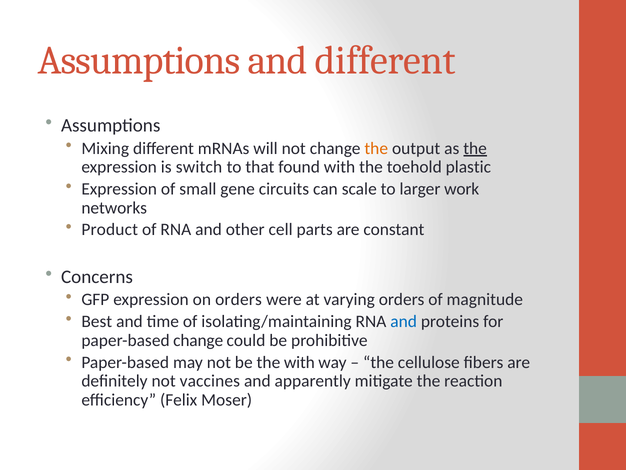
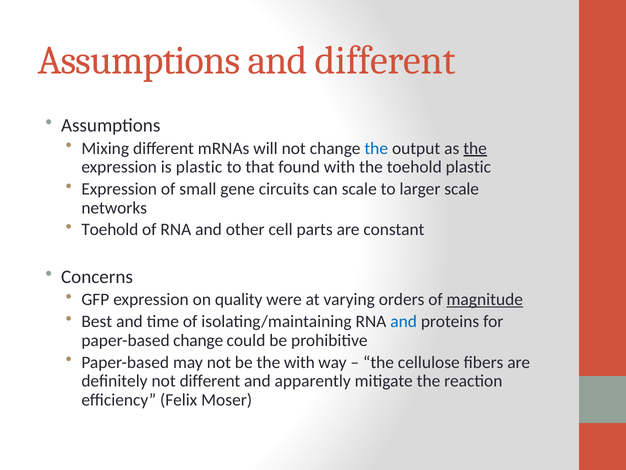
the at (376, 148) colour: orange -> blue
is switch: switch -> plastic
larger work: work -> scale
Product at (110, 229): Product -> Toehold
on orders: orders -> quality
magnitude underline: none -> present
not vaccines: vaccines -> different
